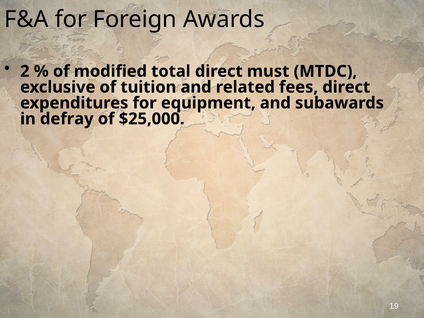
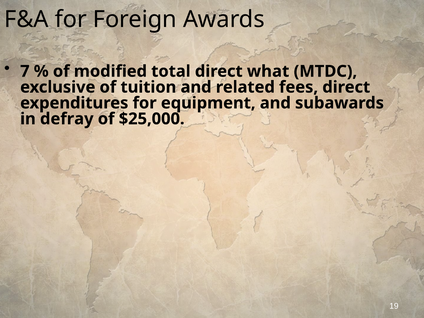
2: 2 -> 7
must: must -> what
